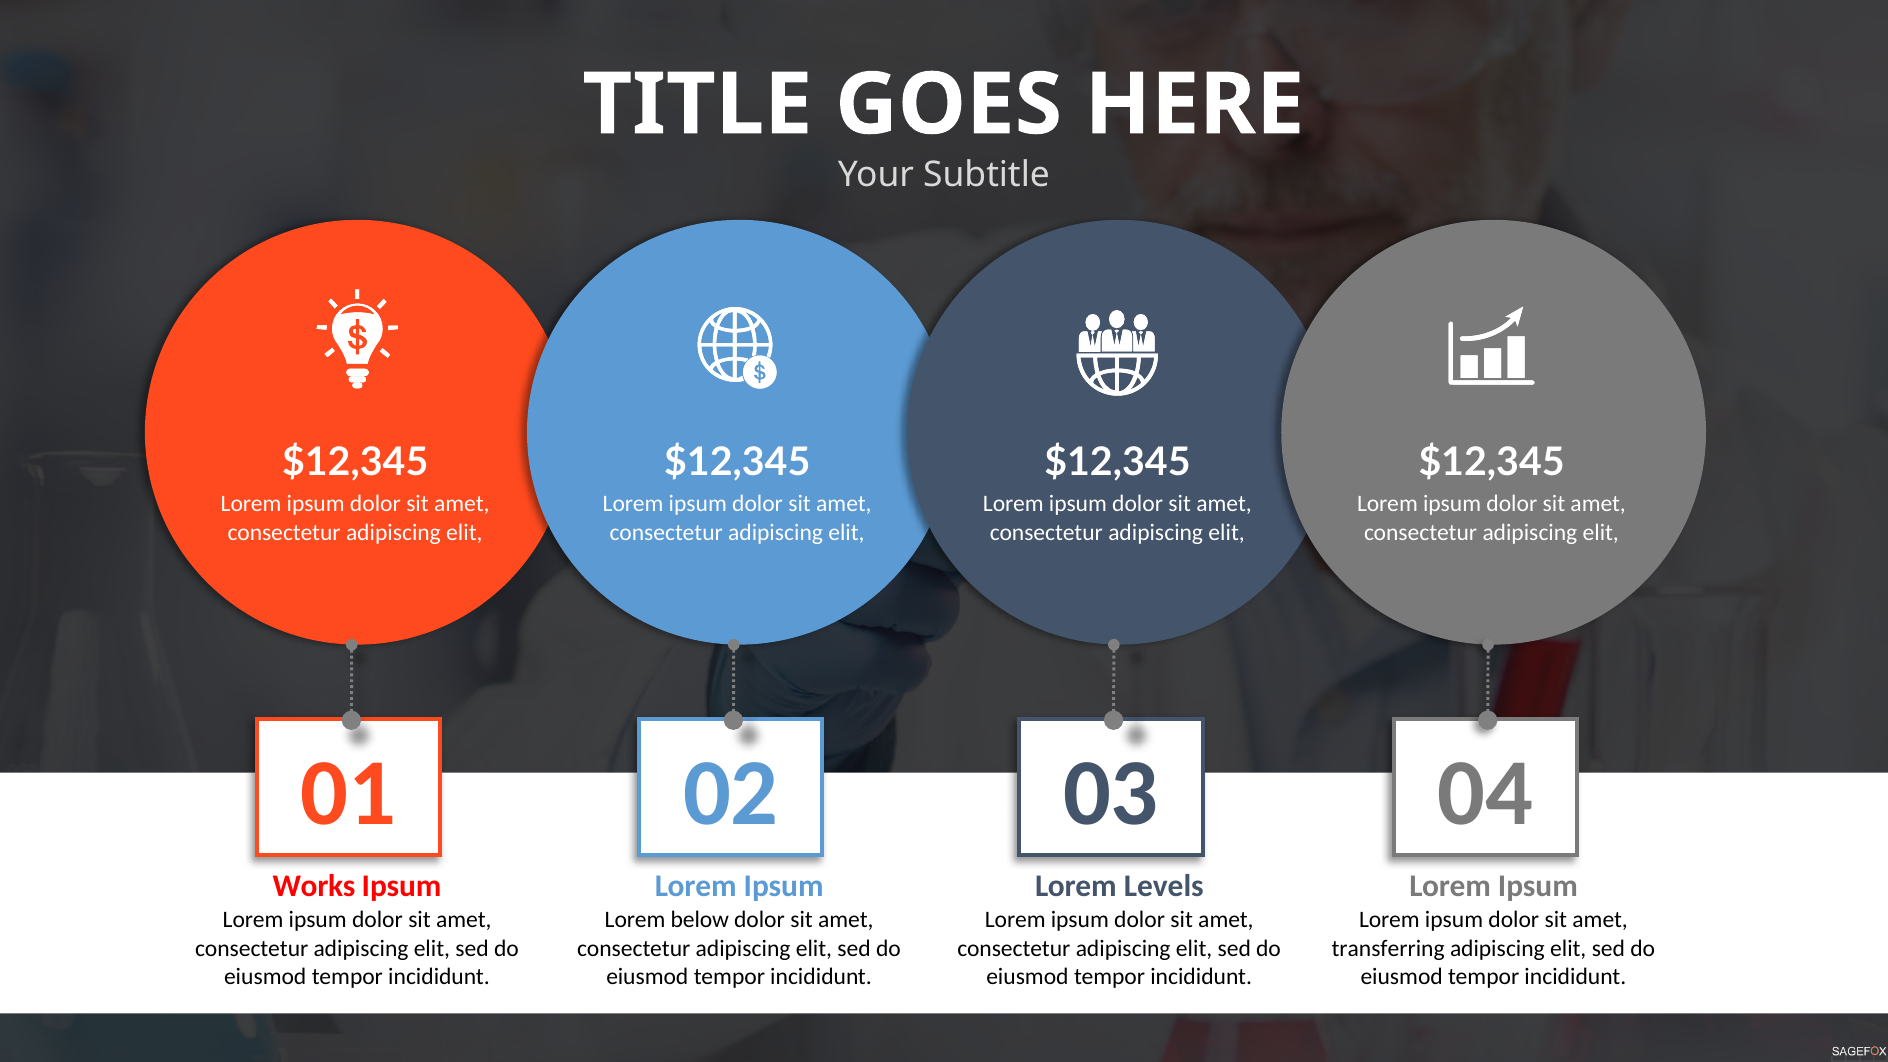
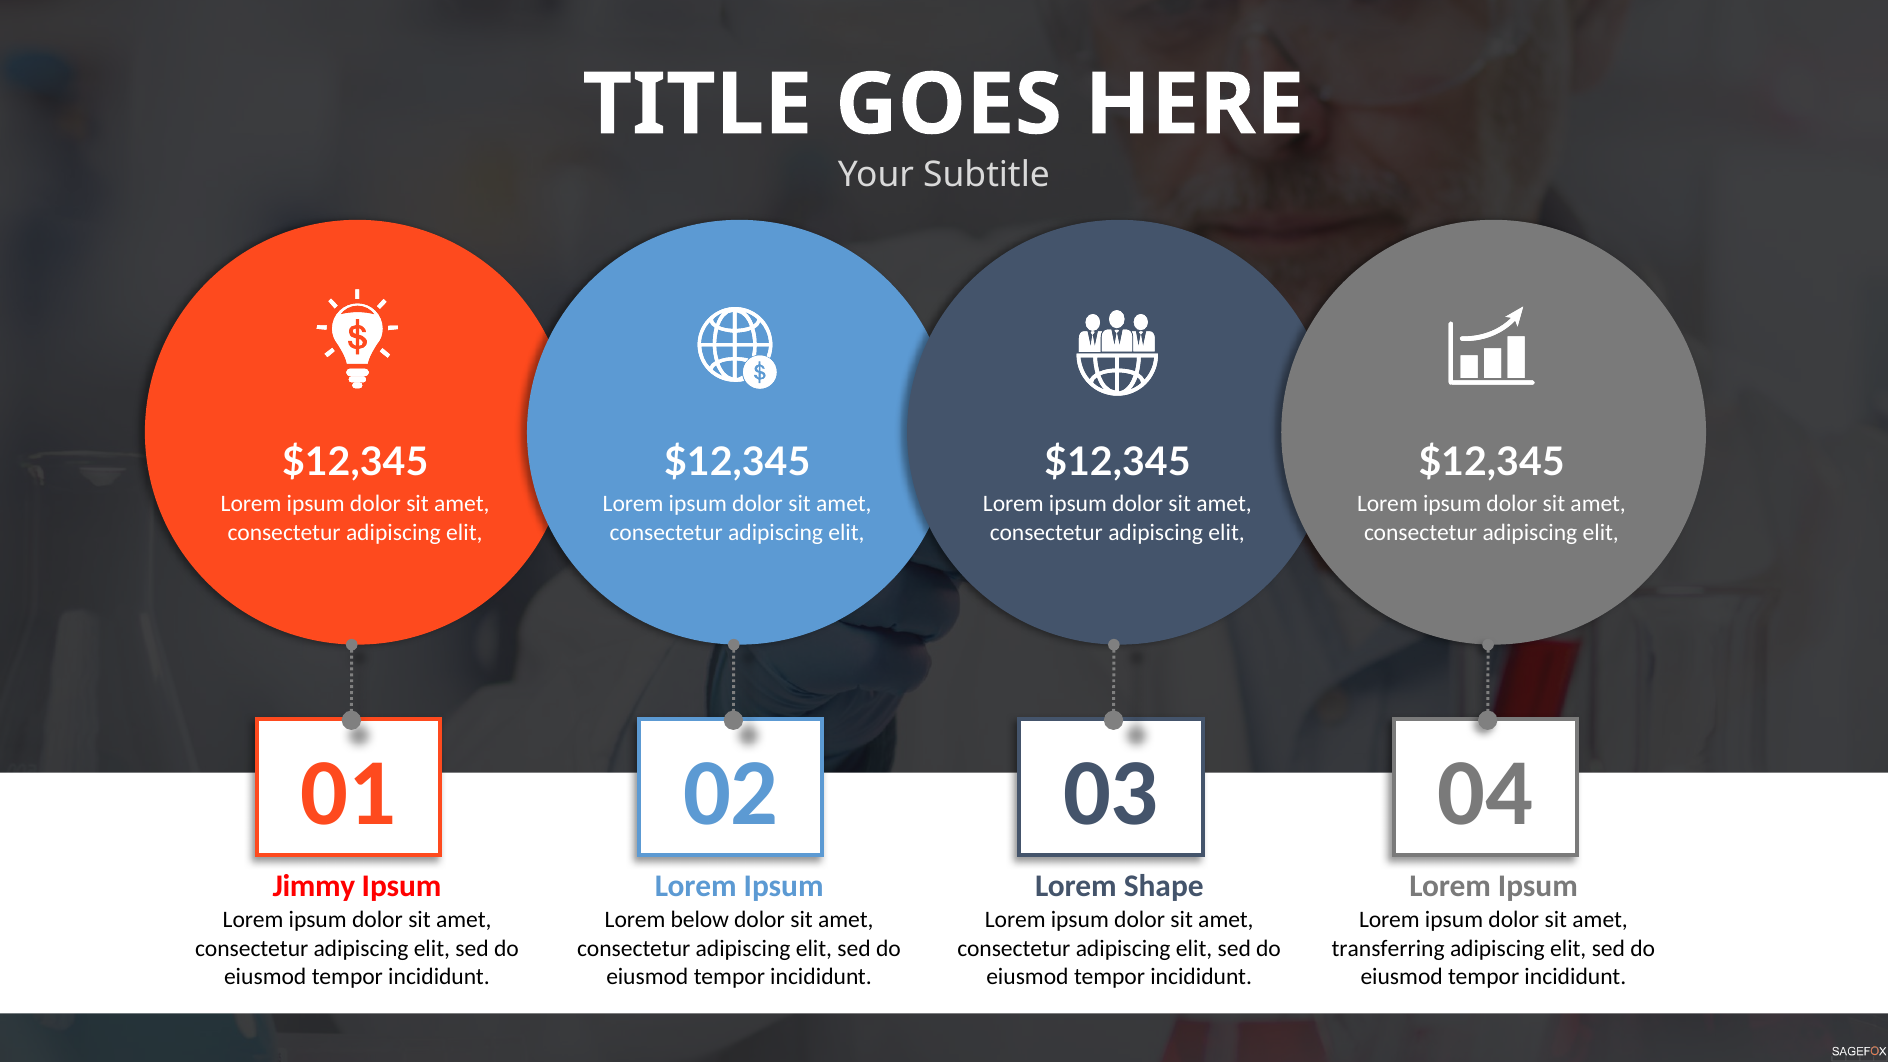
Works: Works -> Jimmy
Levels: Levels -> Shape
